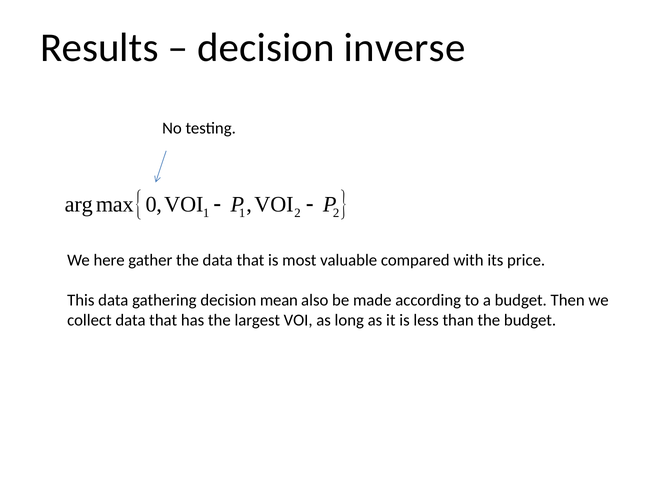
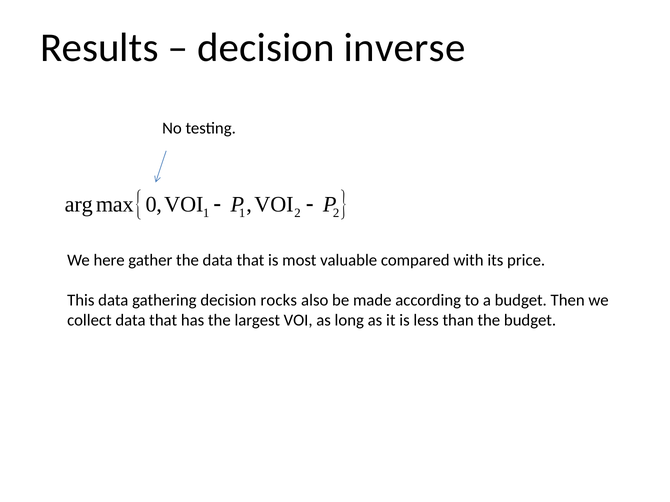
mean: mean -> rocks
